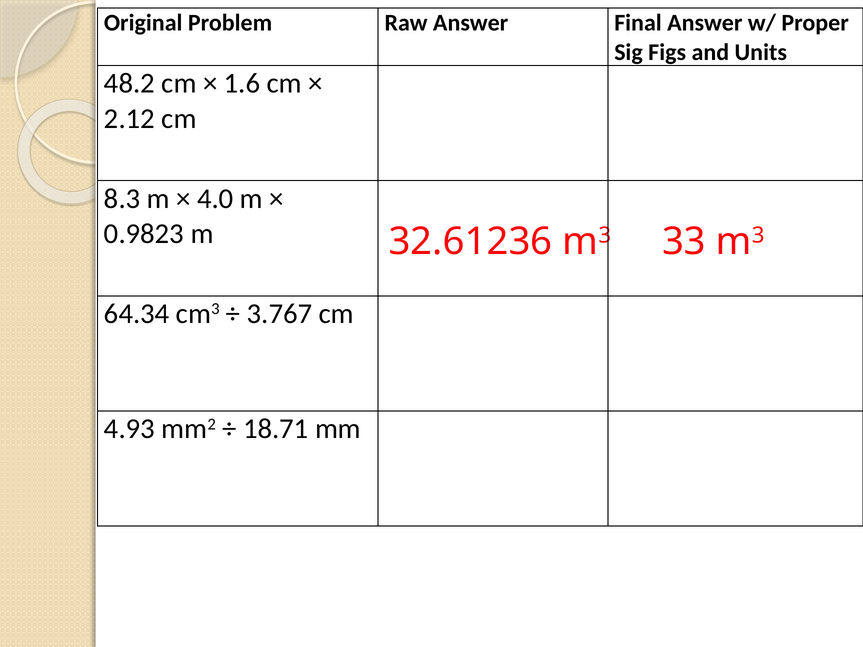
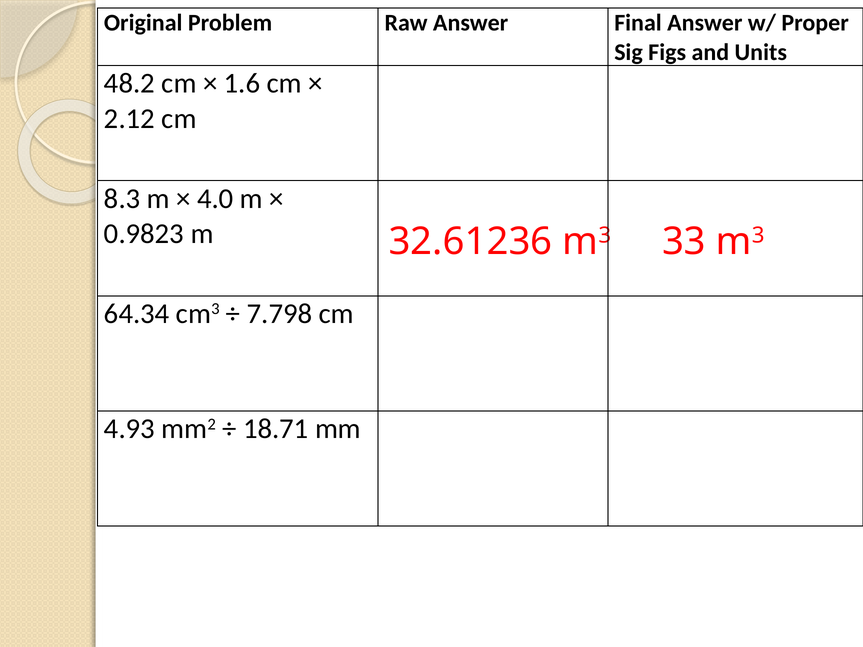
3.767: 3.767 -> 7.798
